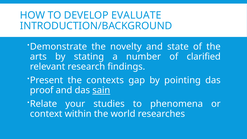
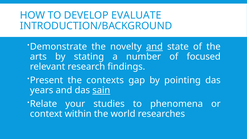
and at (154, 47) underline: none -> present
clarified: clarified -> focused
proof: proof -> years
